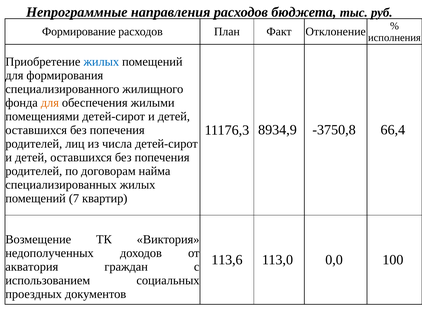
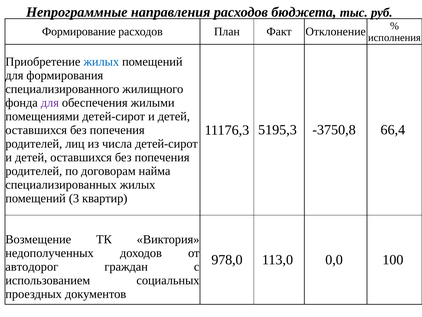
для at (50, 103) colour: orange -> purple
8934,9: 8934,9 -> 5195,3
7: 7 -> 3
113,6: 113,6 -> 978,0
акватория: акватория -> автодорог
